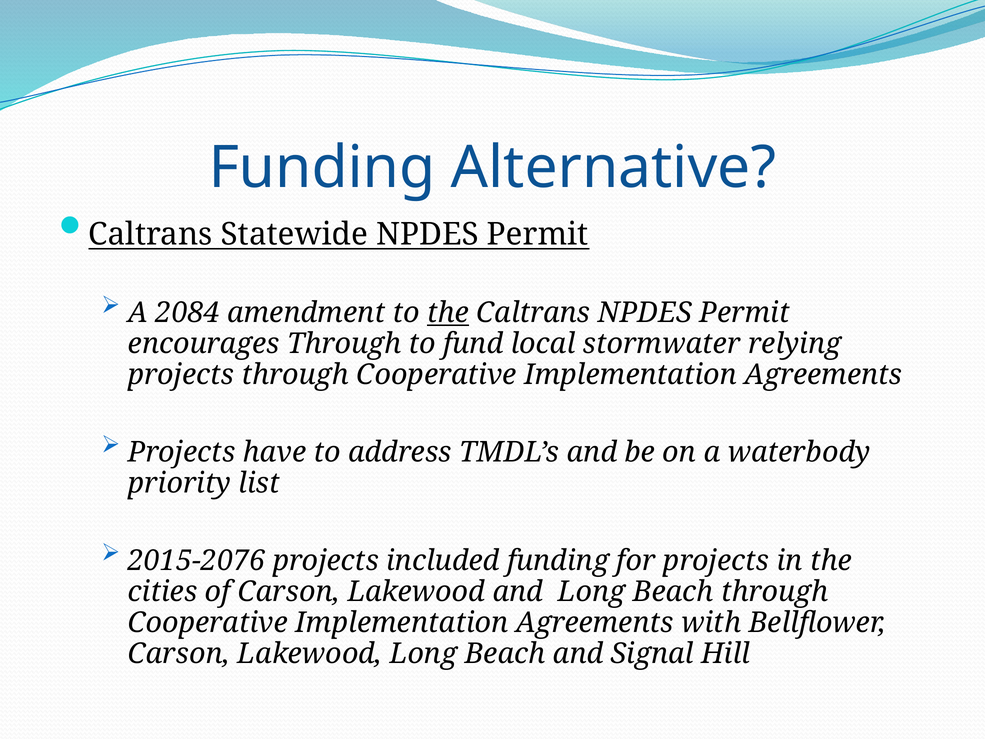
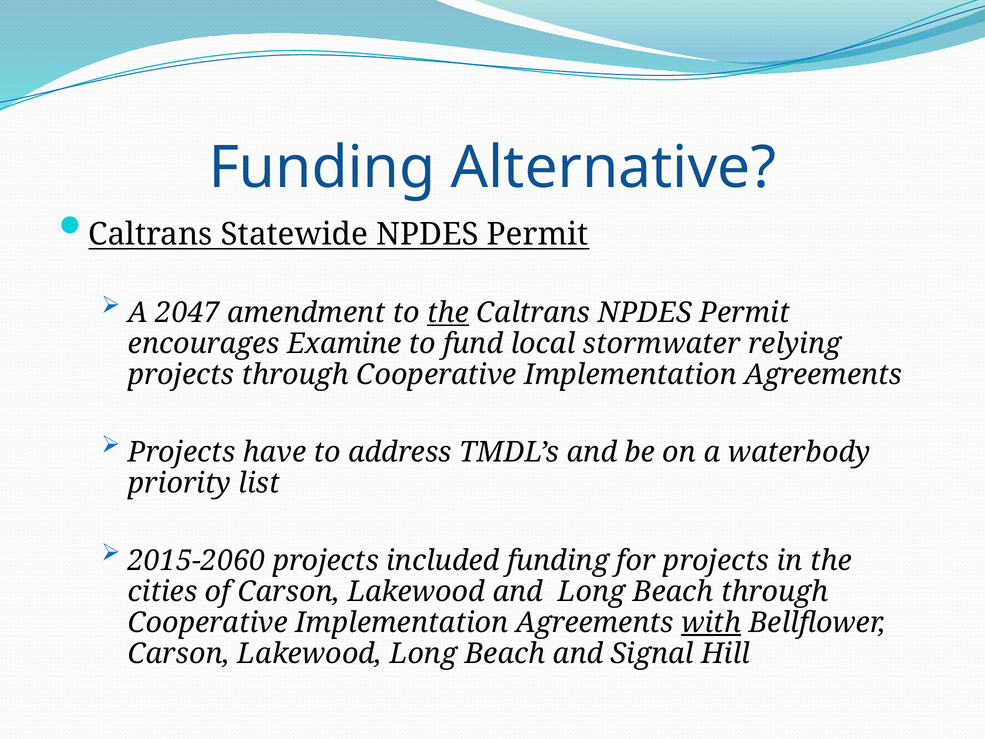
2084: 2084 -> 2047
encourages Through: Through -> Examine
2015-2076: 2015-2076 -> 2015-2060
with underline: none -> present
